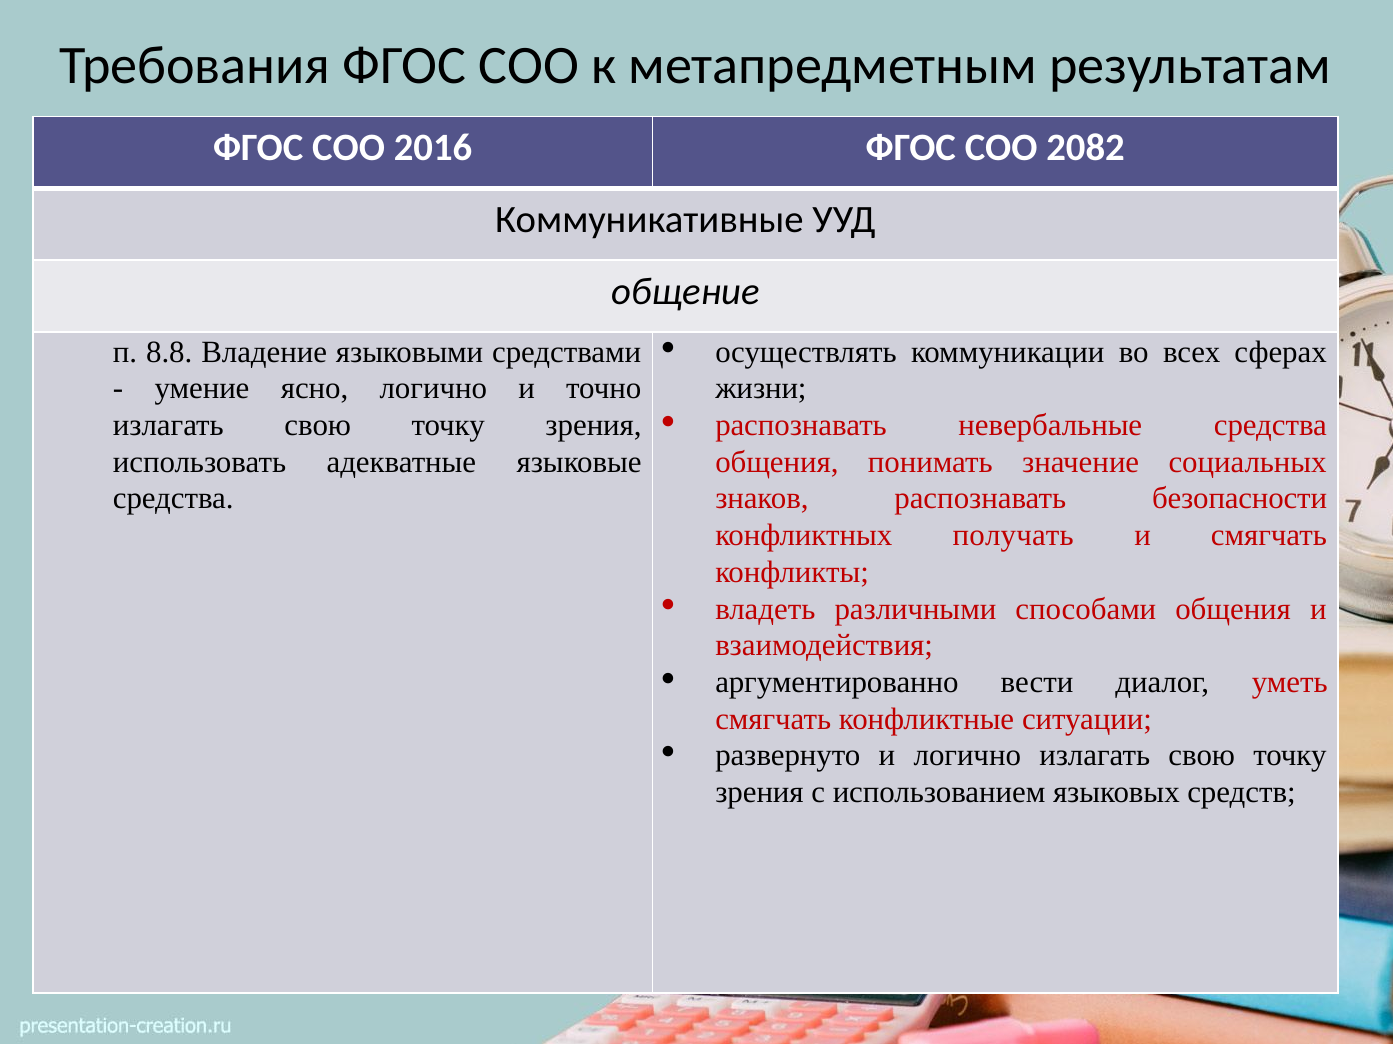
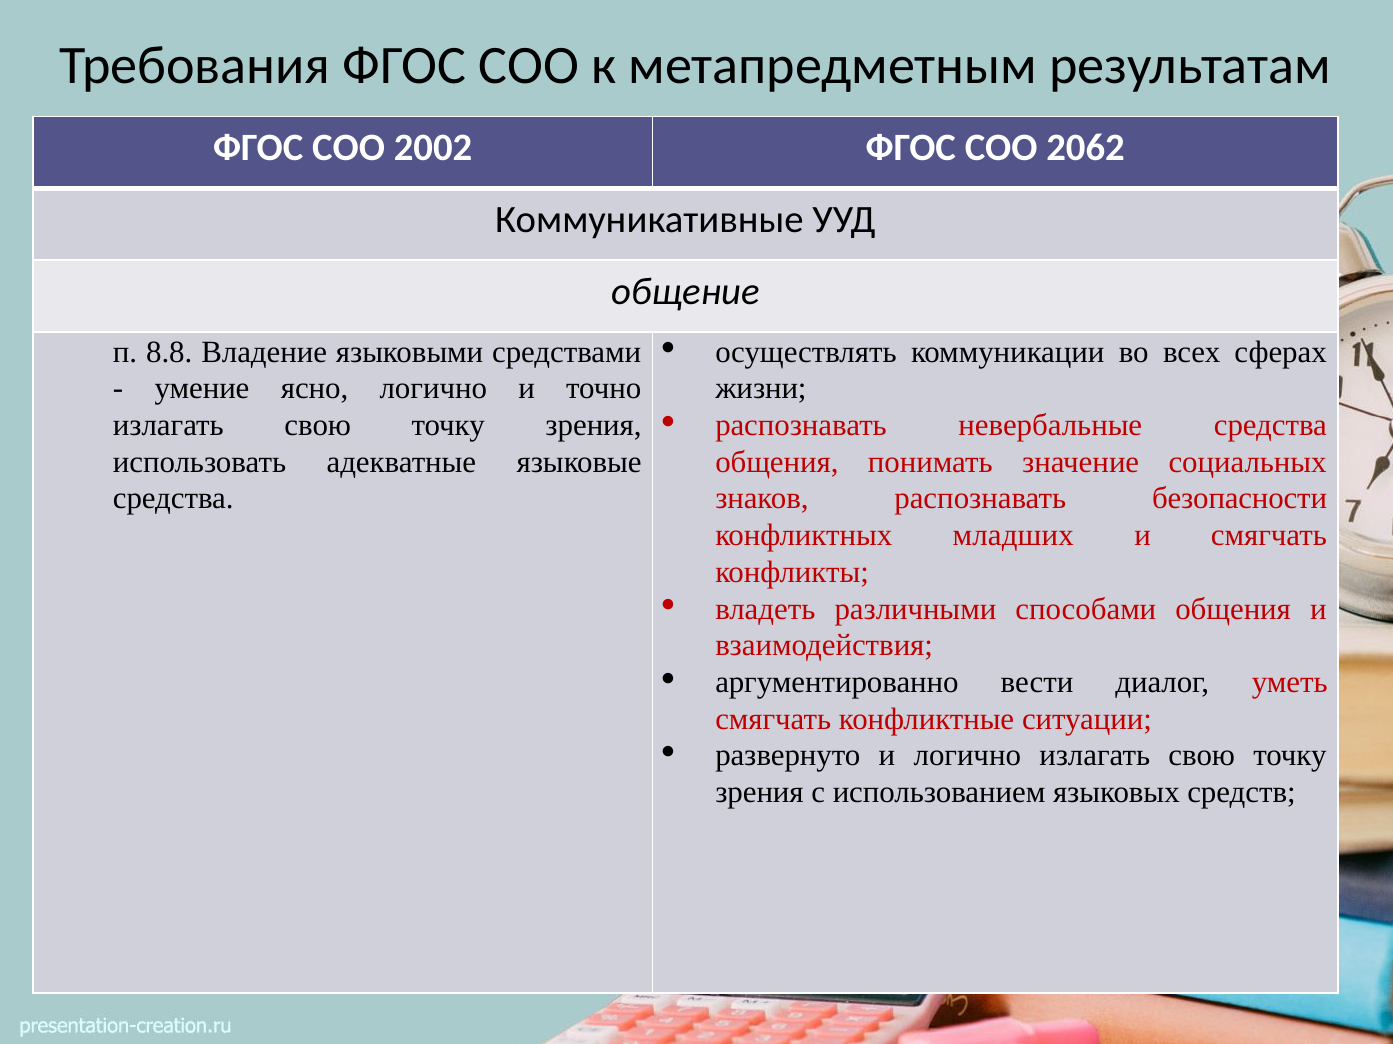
2016: 2016 -> 2002
2082: 2082 -> 2062
получать: получать -> младших
